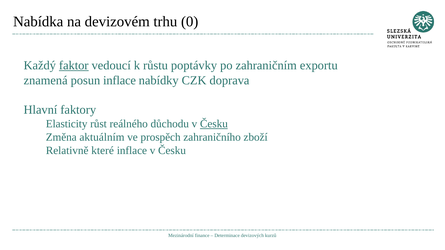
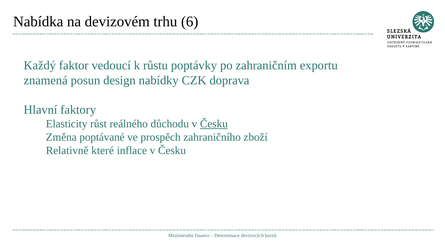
0: 0 -> 6
faktor underline: present -> none
posun inflace: inflace -> design
aktuálním: aktuálním -> poptávané
